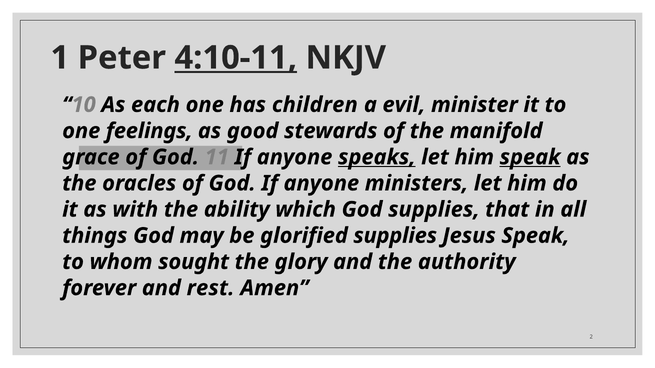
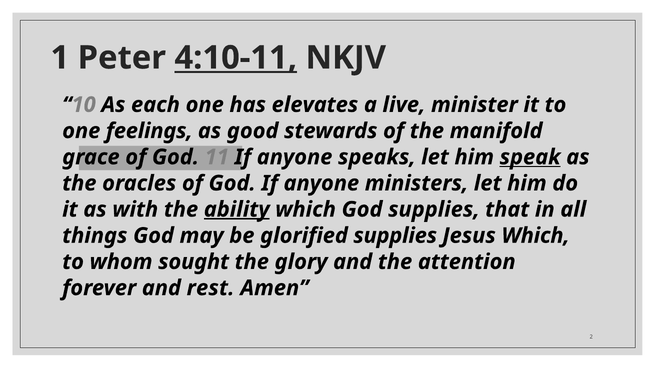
children: children -> elevates
evil: evil -> live
speaks underline: present -> none
ability underline: none -> present
Jesus Speak: Speak -> Which
authority: authority -> attention
